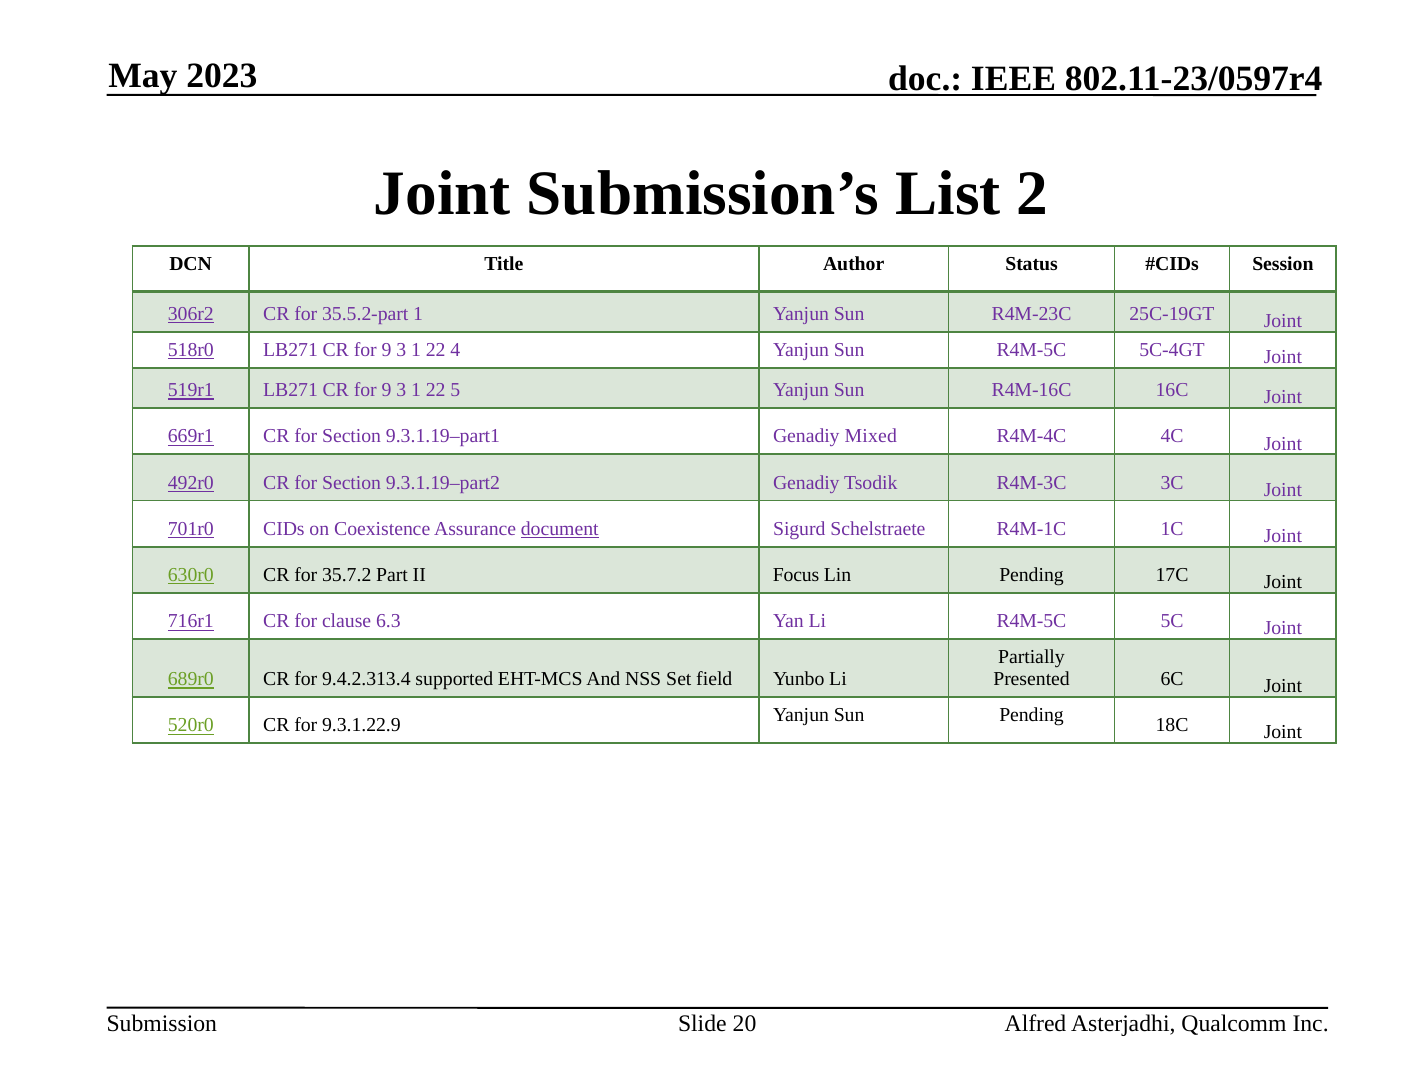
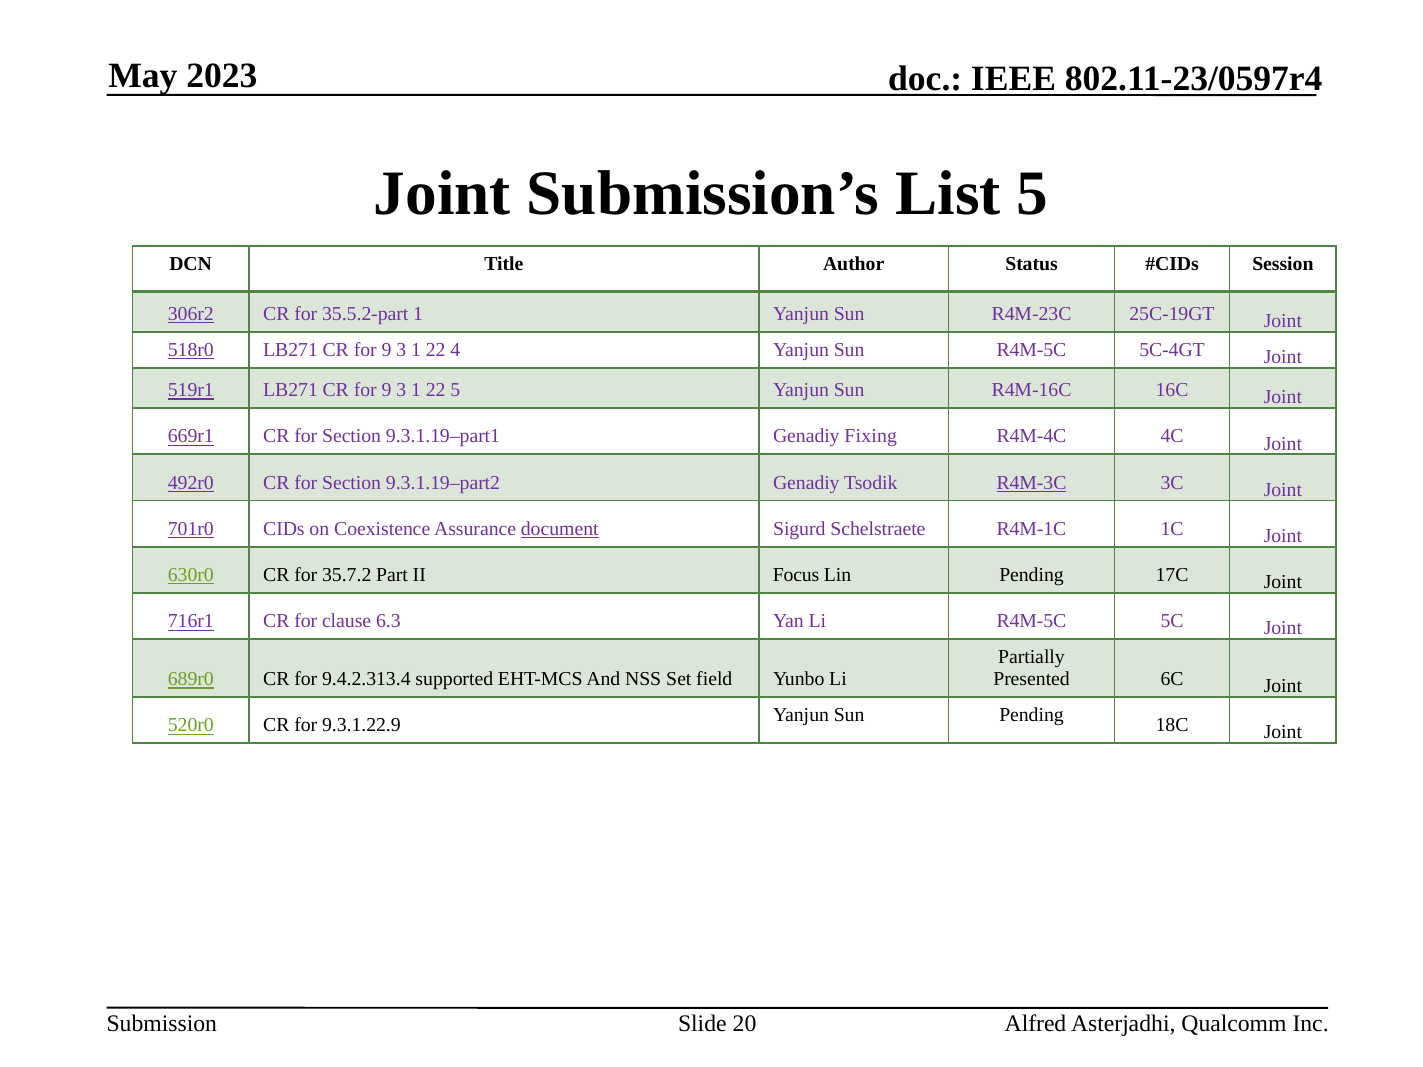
List 2: 2 -> 5
Mixed: Mixed -> Fixing
R4M-3C underline: none -> present
